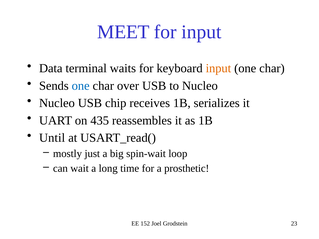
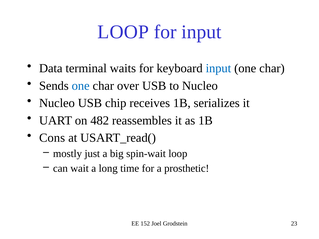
MEET at (123, 32): MEET -> LOOP
input at (218, 68) colour: orange -> blue
435: 435 -> 482
Until: Until -> Cons
